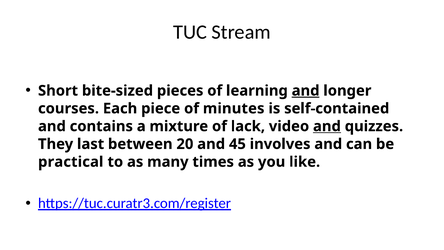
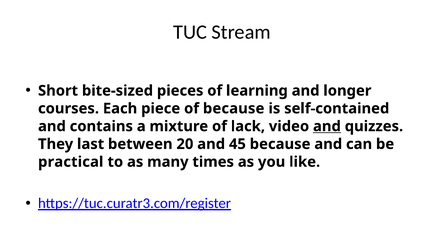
and at (306, 91) underline: present -> none
of minutes: minutes -> because
45 involves: involves -> because
